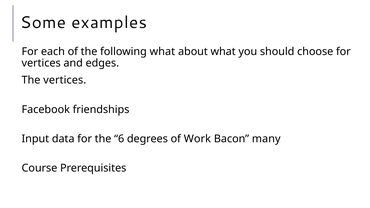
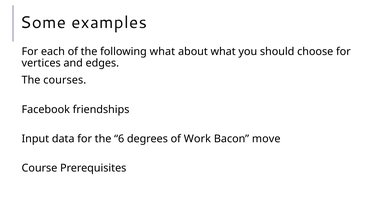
The vertices: vertices -> courses
many: many -> move
